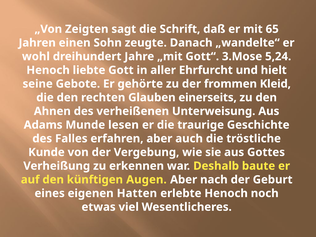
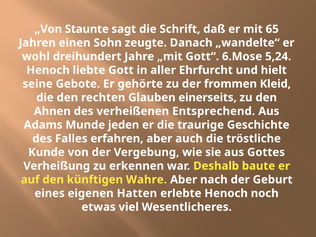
Zeigten: Zeigten -> Staunte
3.Mose: 3.Mose -> 6.Mose
Unterweisung: Unterweisung -> Entsprechend
lesen: lesen -> jeden
Augen: Augen -> Wahre
